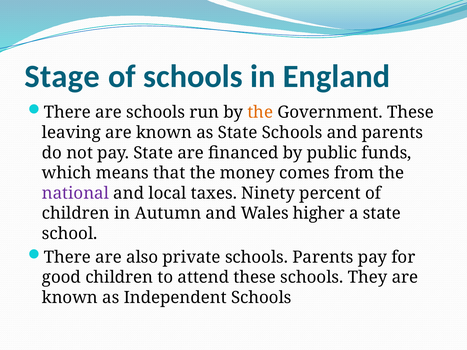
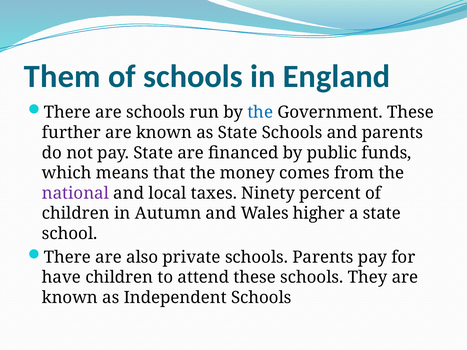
Stage: Stage -> Them
the at (260, 112) colour: orange -> blue
leaving: leaving -> further
good: good -> have
